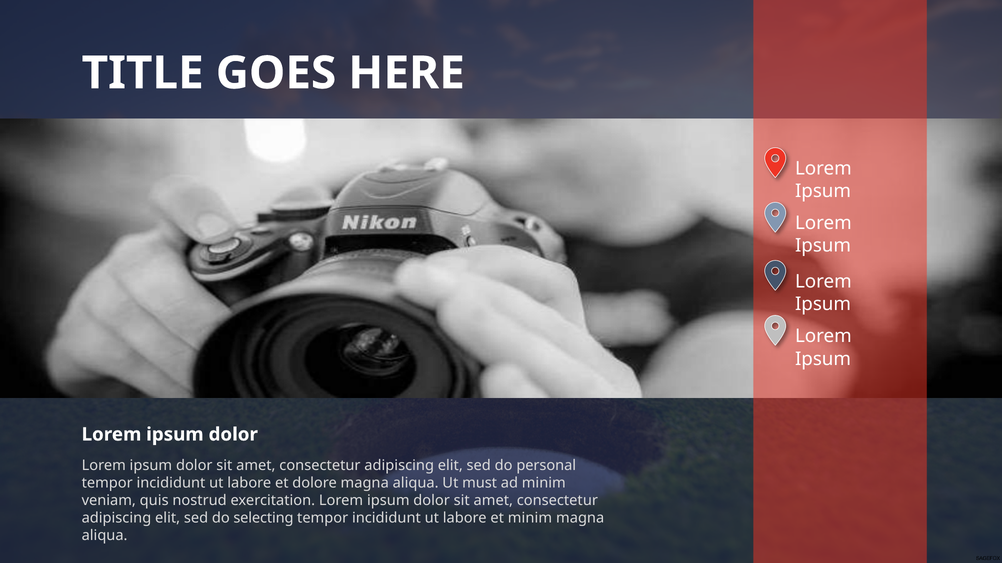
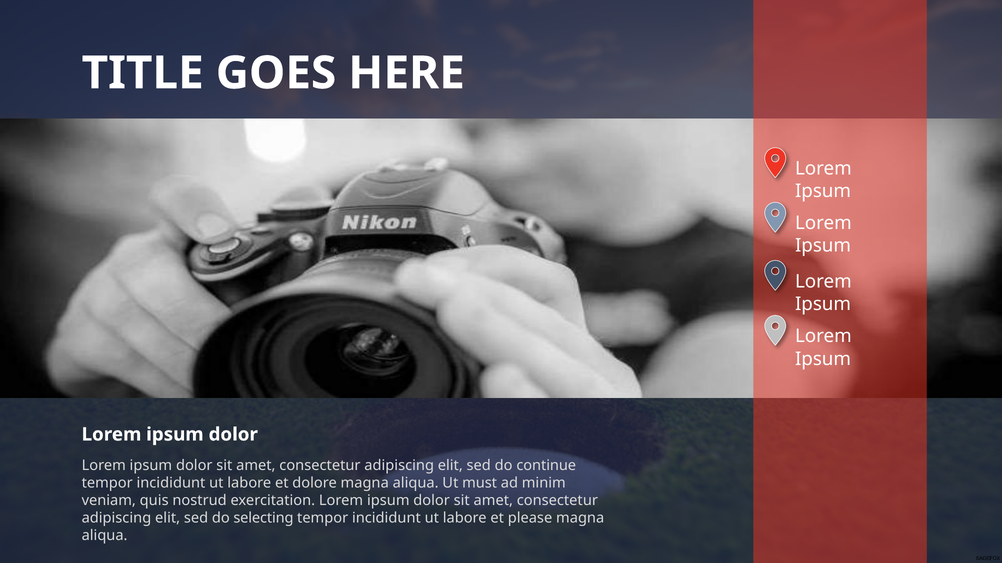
personal: personal -> continue
et minim: minim -> please
